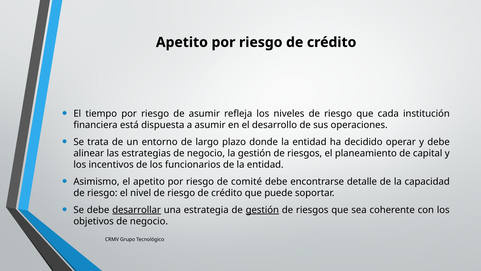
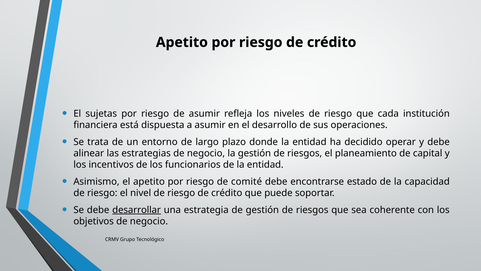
tiempo: tiempo -> sujetas
detalle: detalle -> estado
gestión at (262, 210) underline: present -> none
